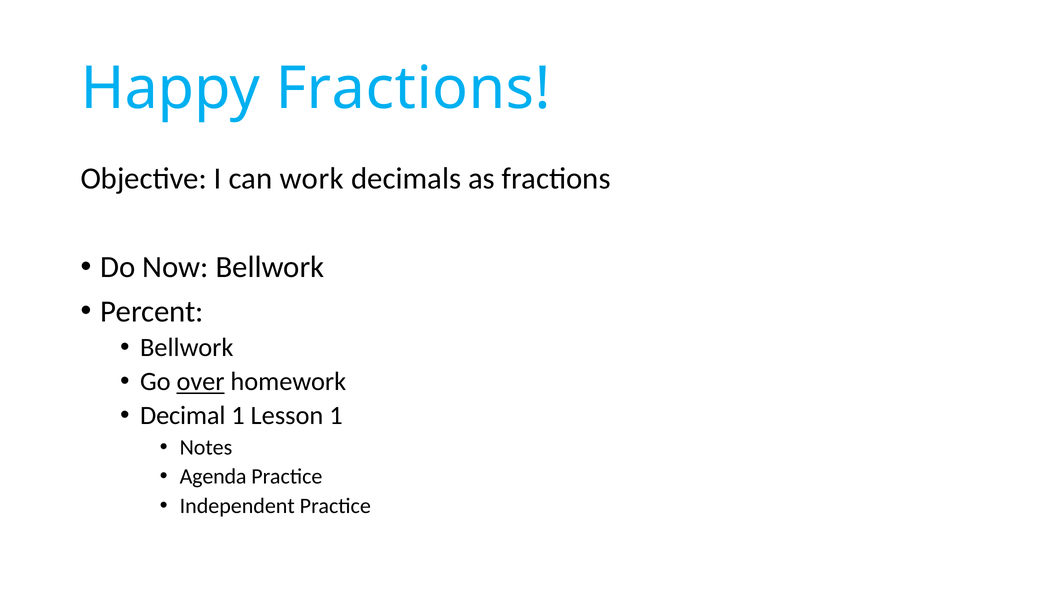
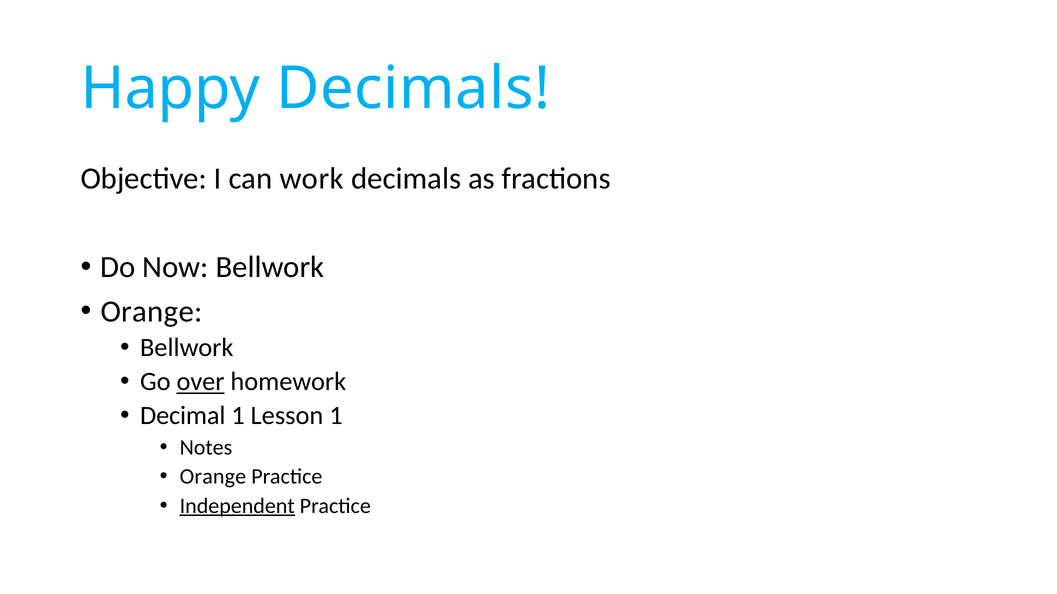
Happy Fractions: Fractions -> Decimals
Percent at (152, 312): Percent -> Orange
Agenda at (213, 477): Agenda -> Orange
Independent underline: none -> present
